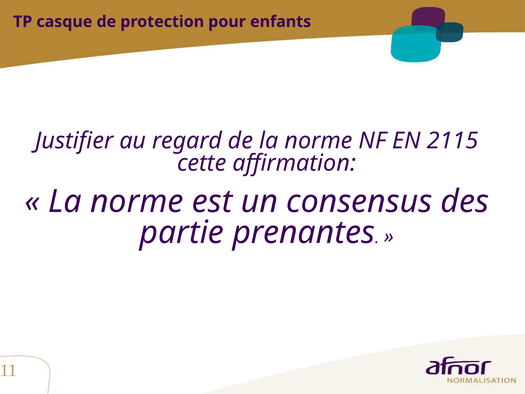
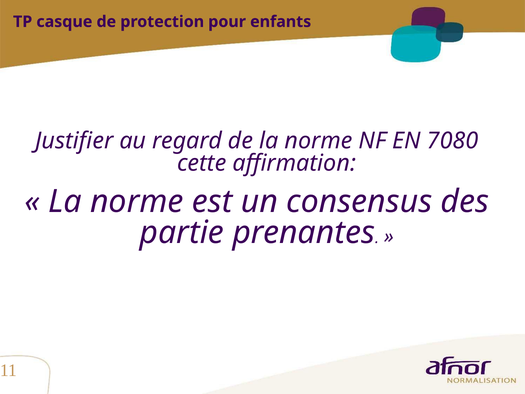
2115: 2115 -> 7080
